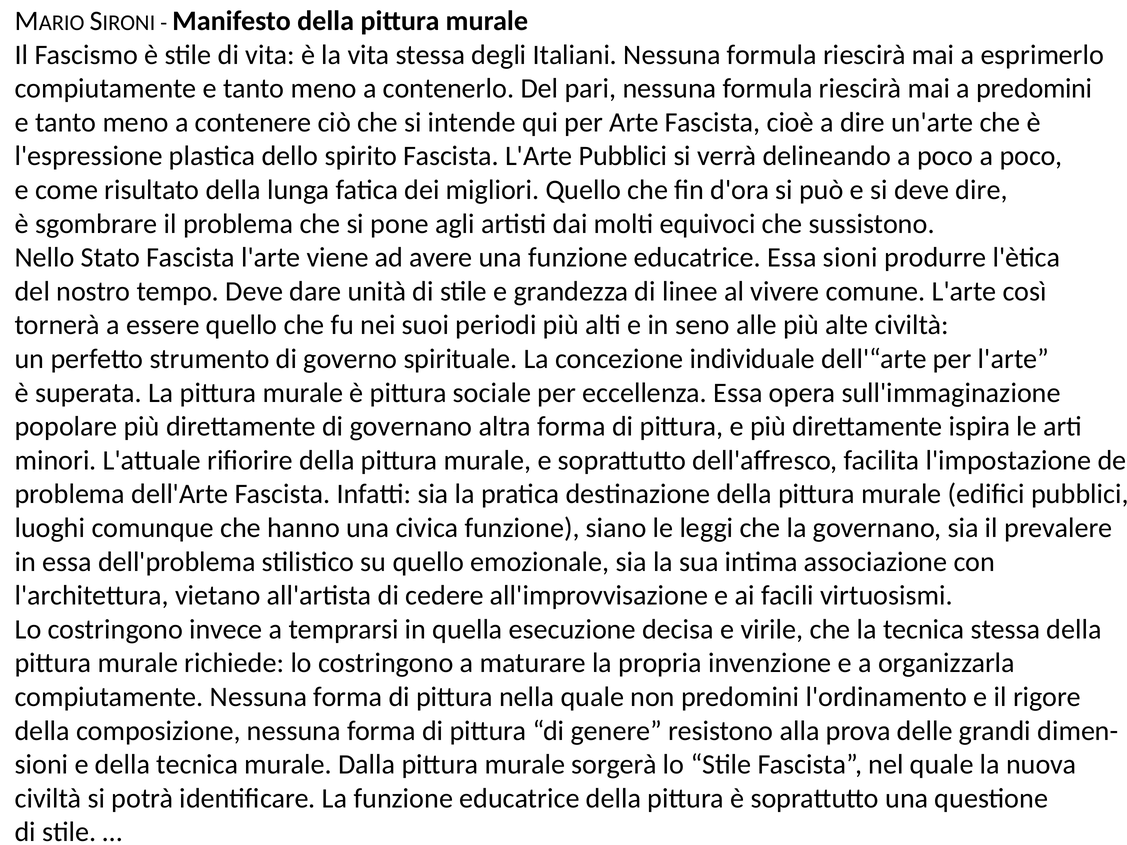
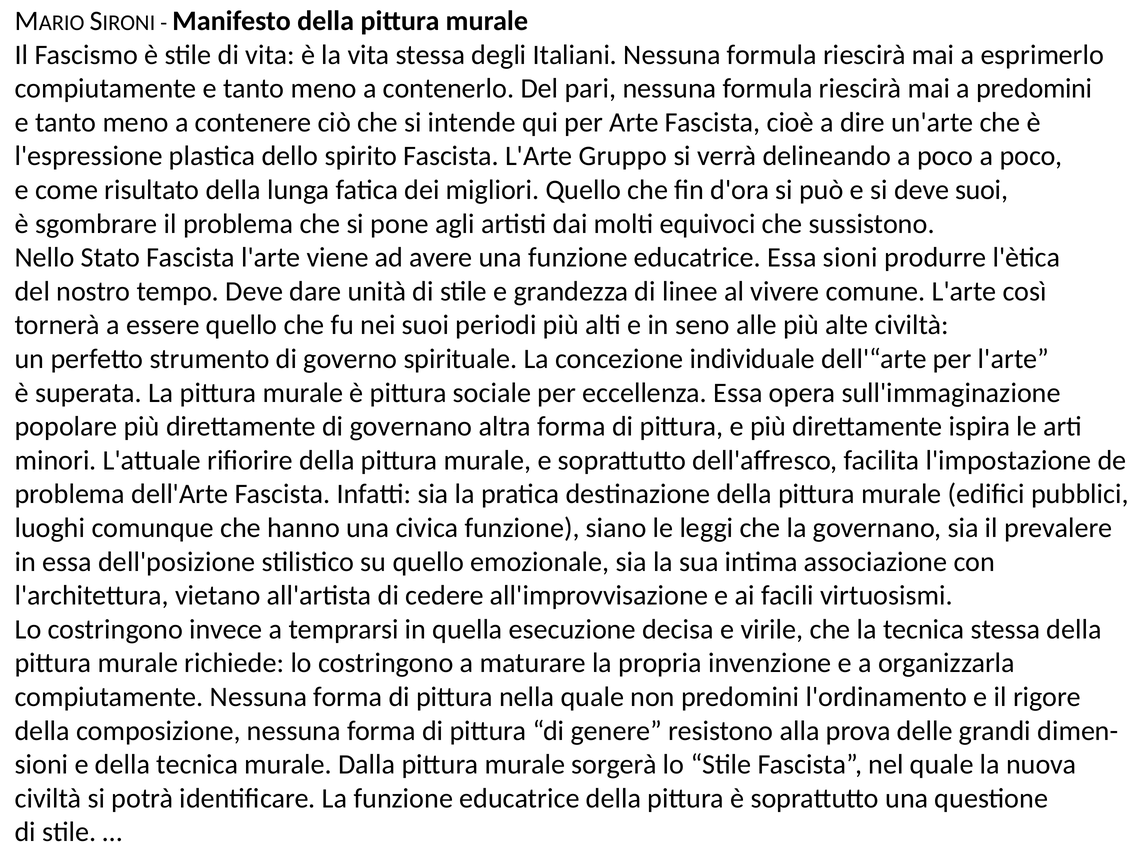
L'Arte Pubblici: Pubblici -> Gruppo
deve dire: dire -> suoi
dell'problema: dell'problema -> dell'posizione
